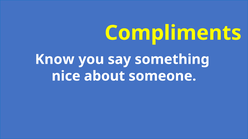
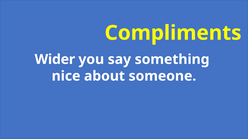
Know: Know -> Wider
